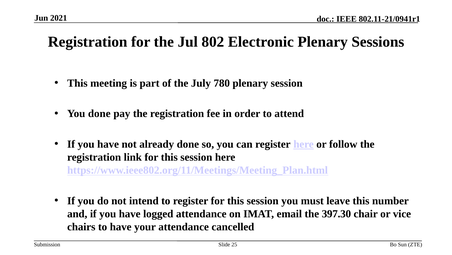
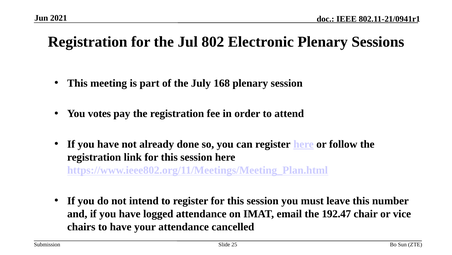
780: 780 -> 168
You done: done -> votes
397.30: 397.30 -> 192.47
